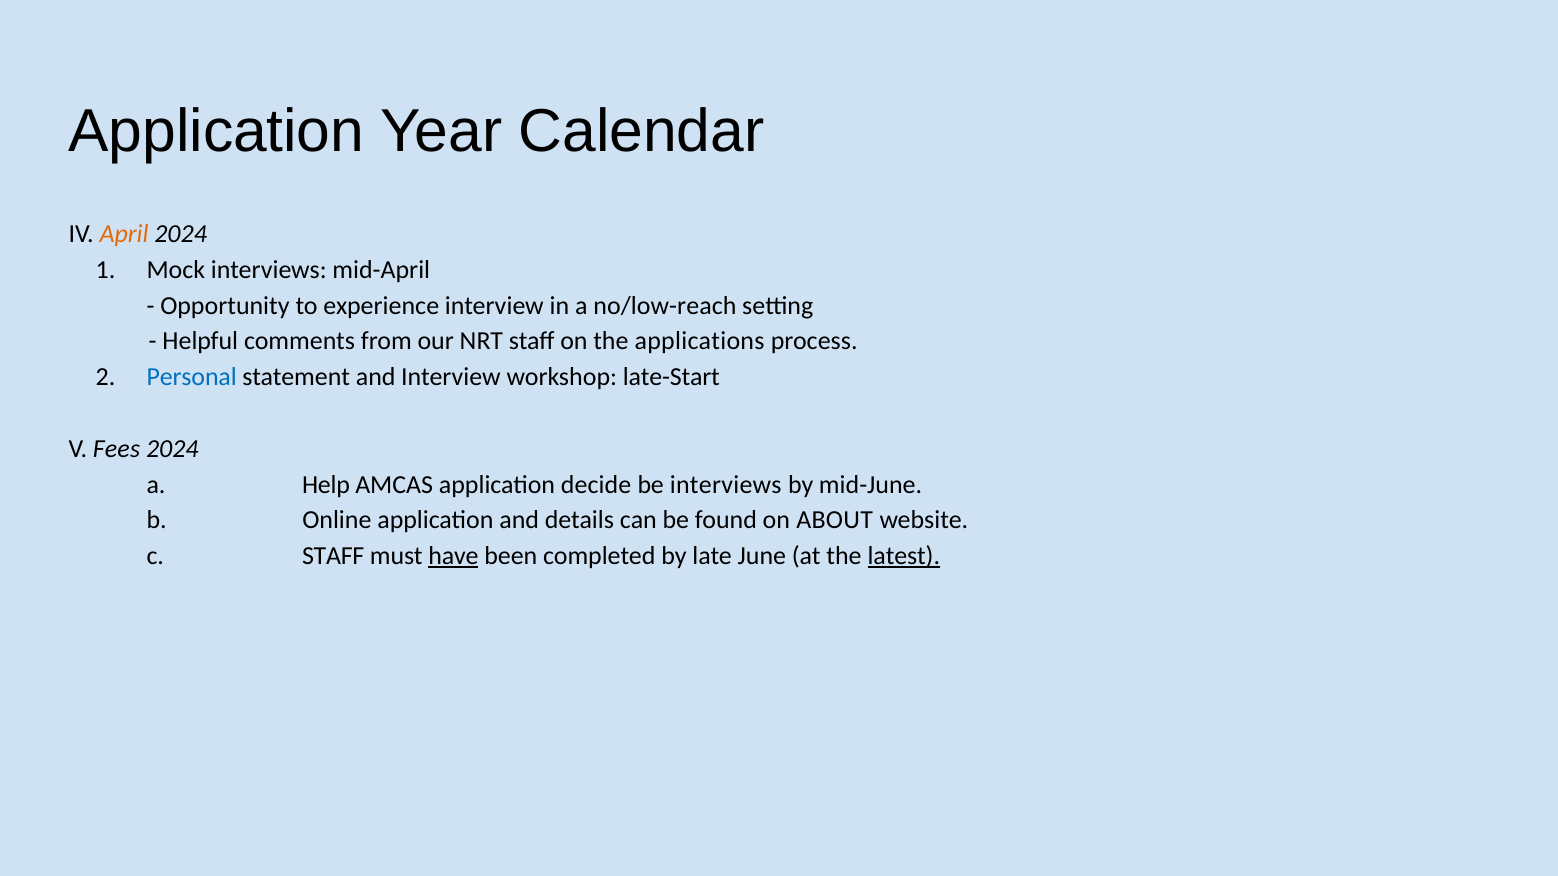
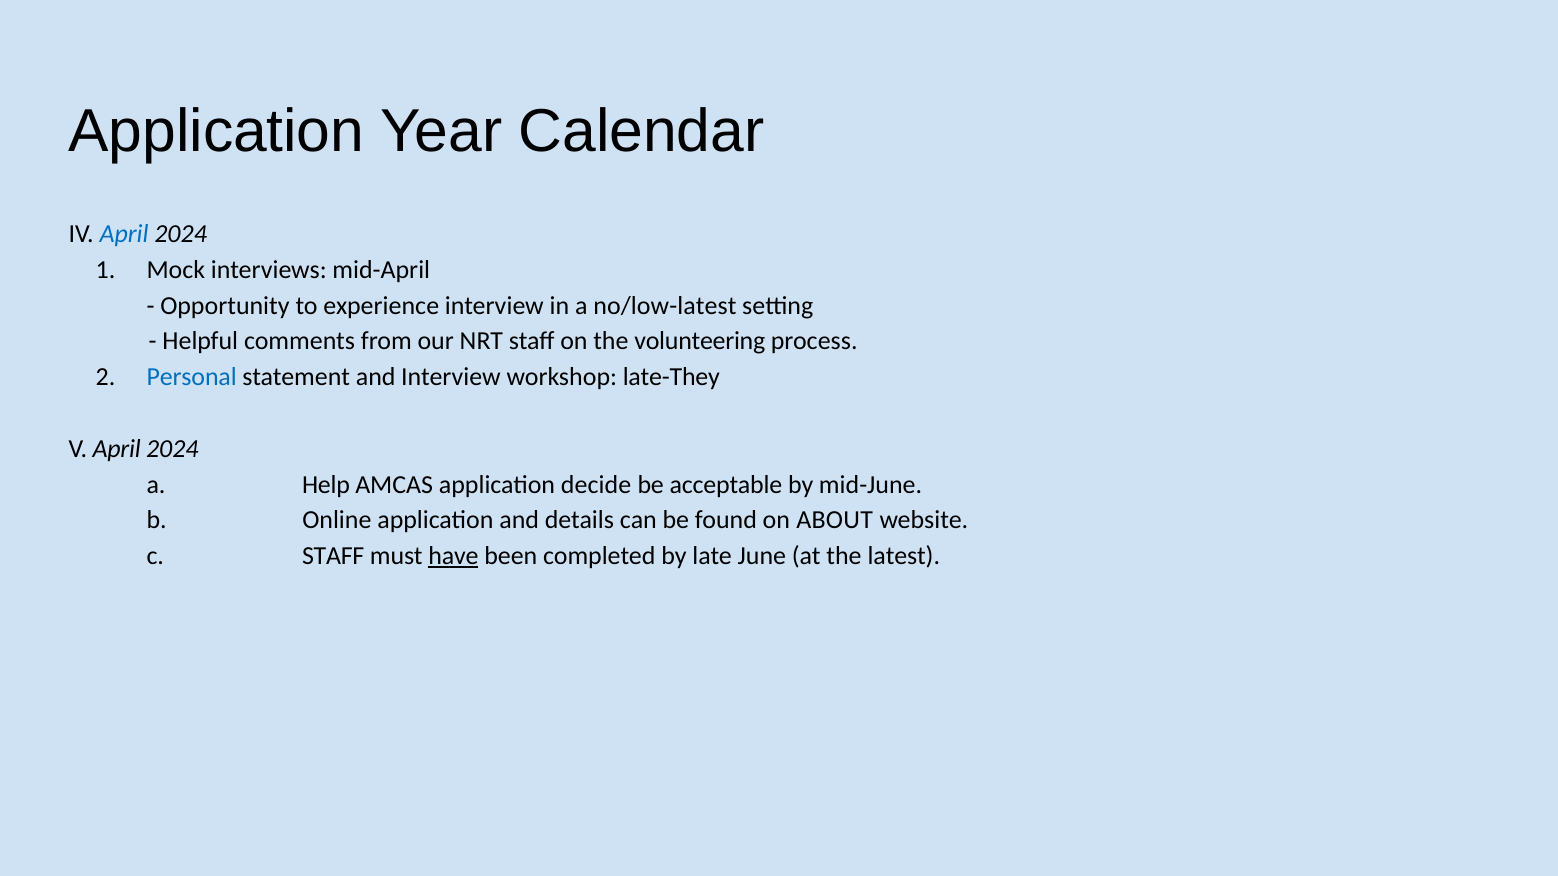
April at (124, 234) colour: orange -> blue
no/low-reach: no/low-reach -> no/low-latest
applications: applications -> volunteering
late-Start: late-Start -> late-They
V Fees: Fees -> April
be interviews: interviews -> acceptable
latest underline: present -> none
